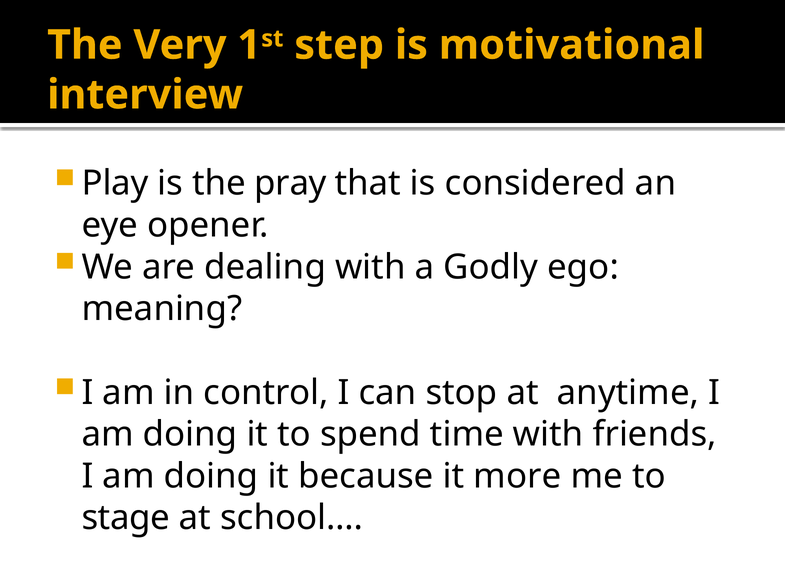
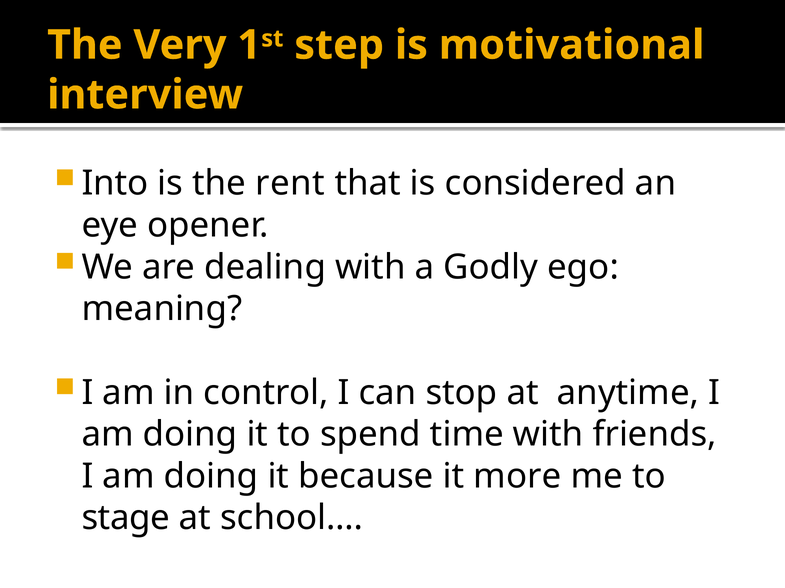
Play: Play -> Into
pray: pray -> rent
